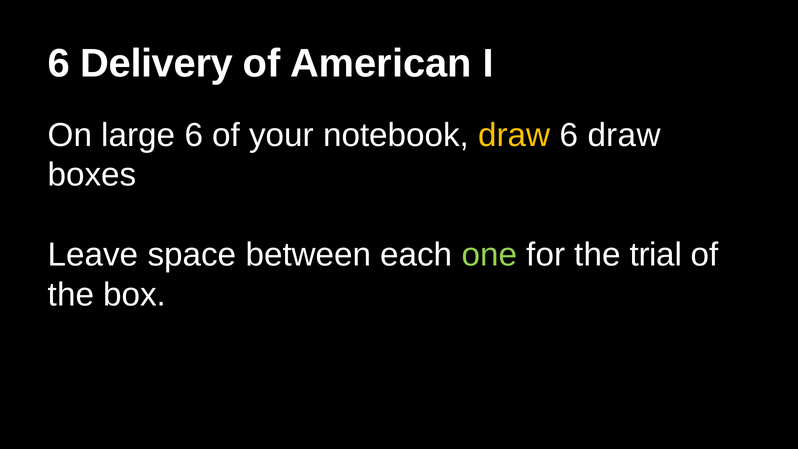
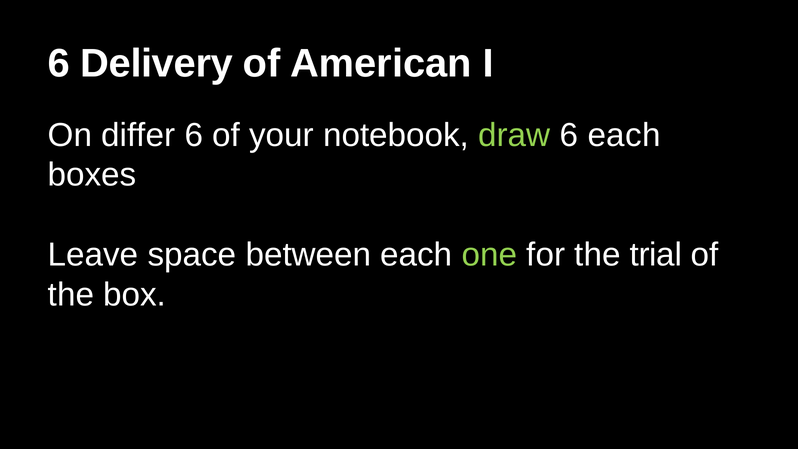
large: large -> differ
draw at (514, 135) colour: yellow -> light green
6 draw: draw -> each
